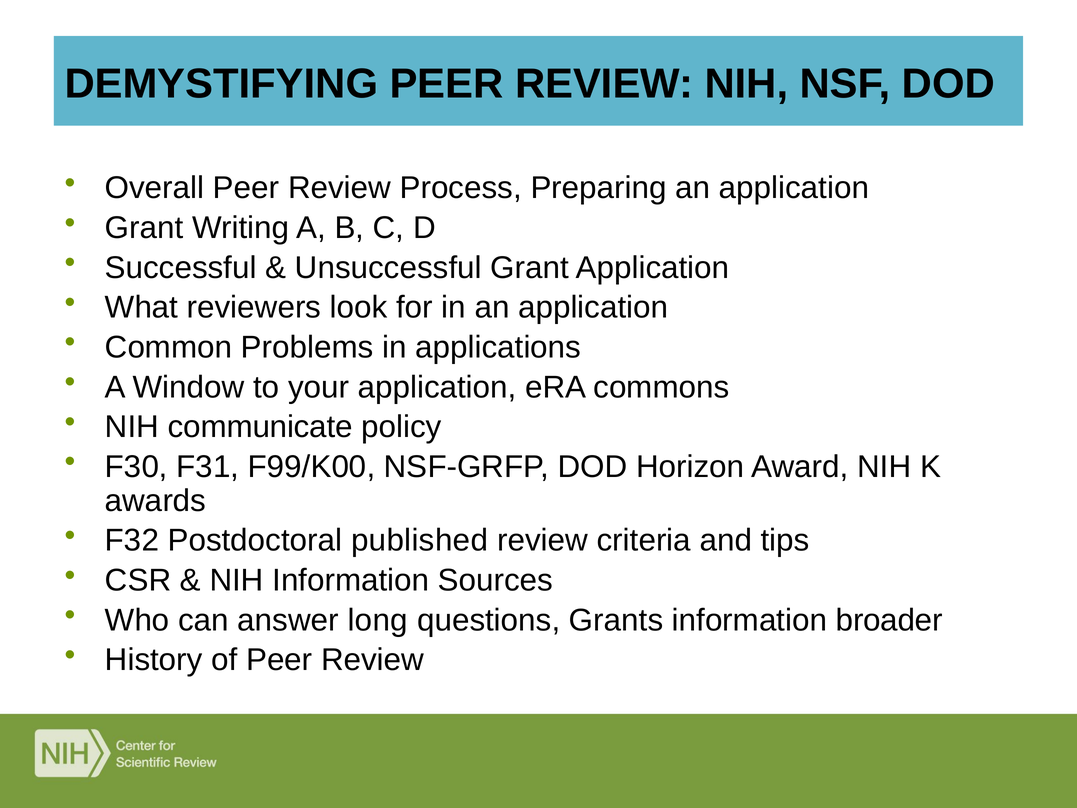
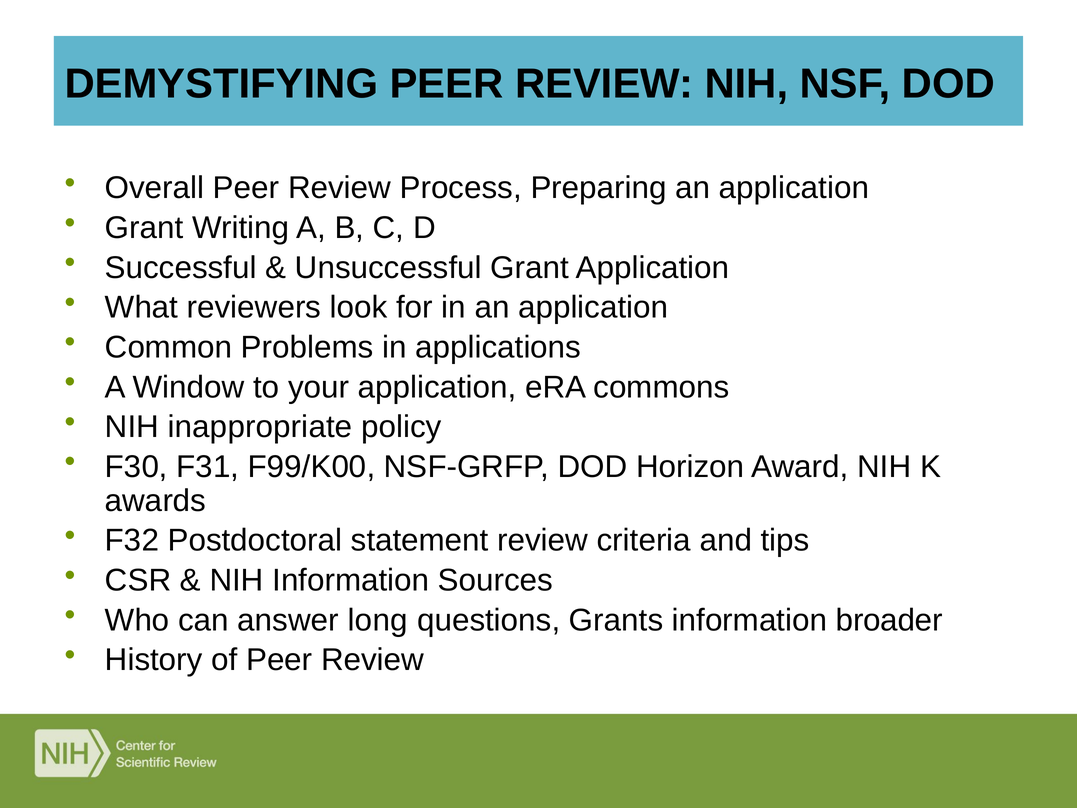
communicate: communicate -> inappropriate
published: published -> statement
